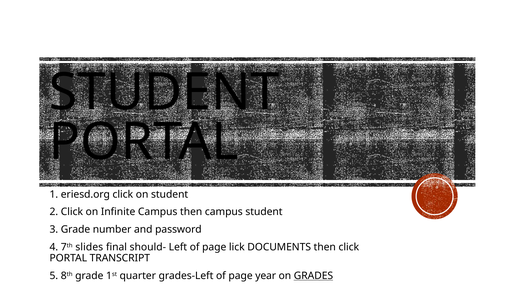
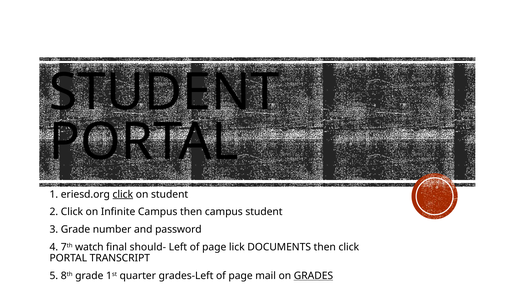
click at (123, 195) underline: none -> present
slides: slides -> watch
year: year -> mail
